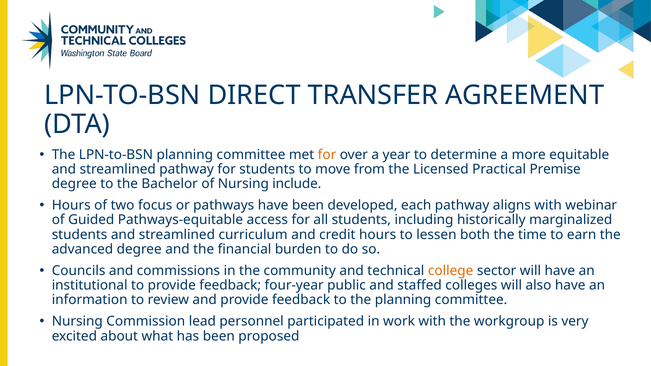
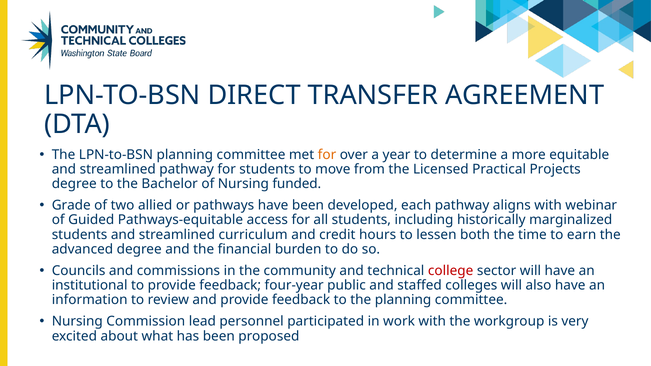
Premise: Premise -> Projects
include: include -> funded
Hours at (71, 205): Hours -> Grade
focus: focus -> allied
college colour: orange -> red
